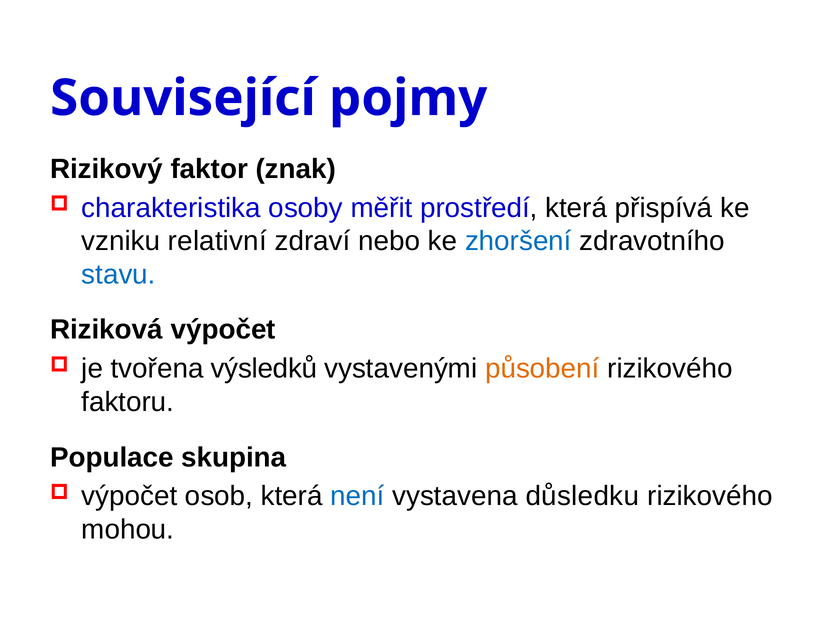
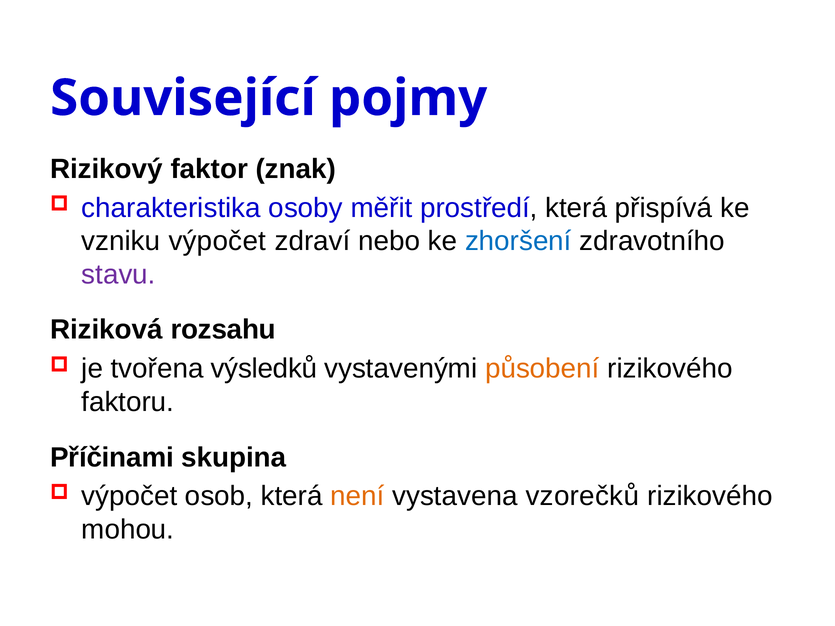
vzniku relativní: relativní -> výpočet
stavu colour: blue -> purple
Riziková výpočet: výpočet -> rozsahu
Populace: Populace -> Příčinami
není colour: blue -> orange
důsledku: důsledku -> vzorečků
